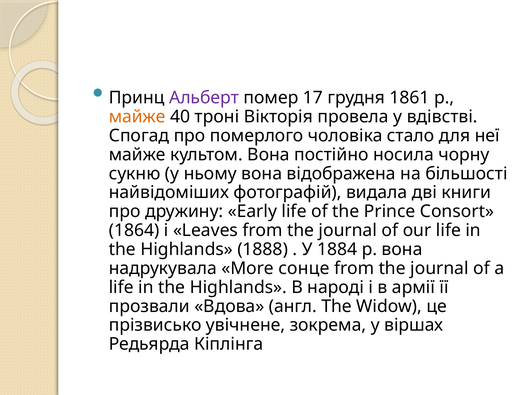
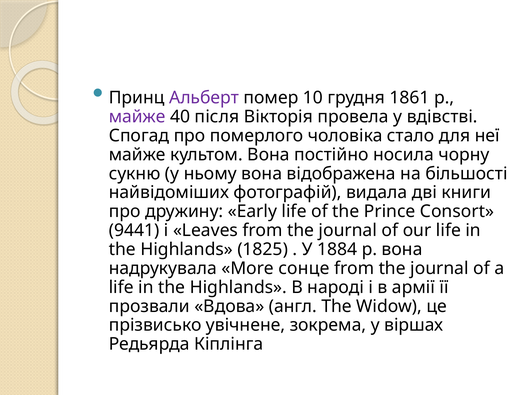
17: 17 -> 10
майже at (137, 117) colour: orange -> purple
троні: троні -> після
1864: 1864 -> 9441
1888: 1888 -> 1825
